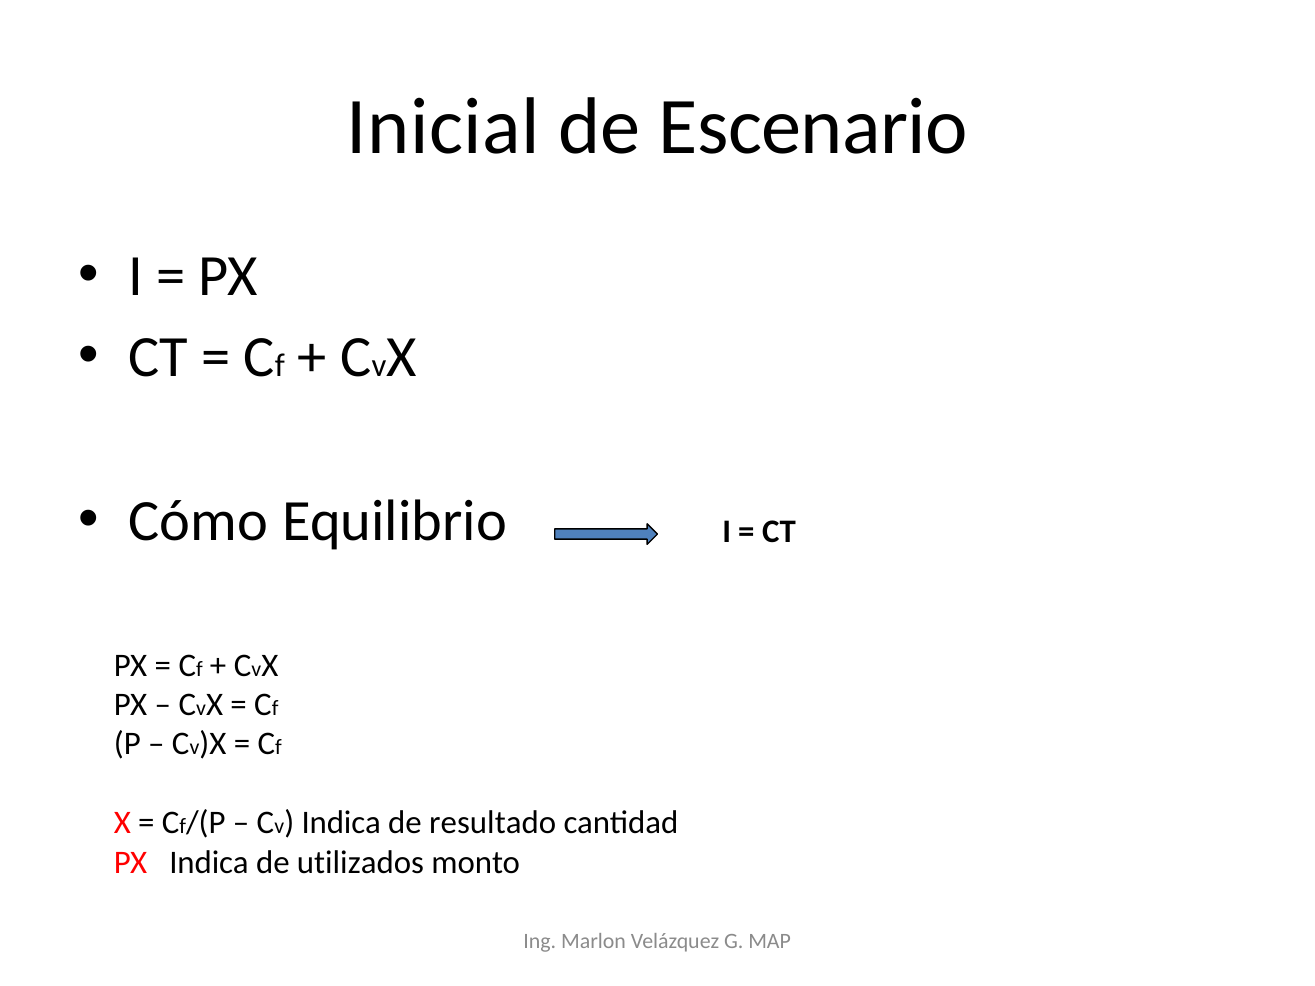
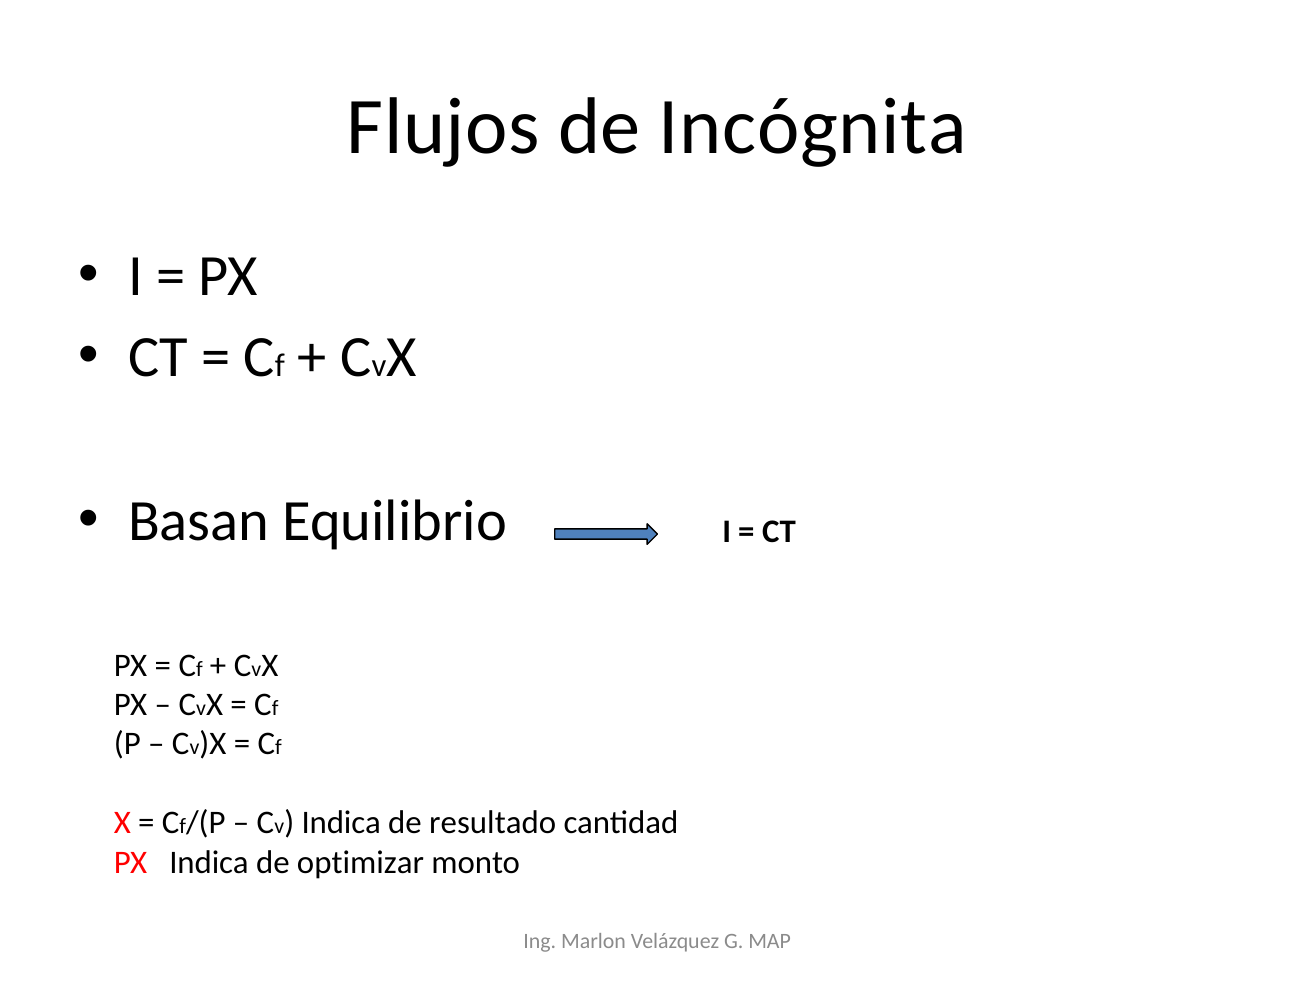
Inicial: Inicial -> Flujos
Escenario: Escenario -> Incógnita
Cómo: Cómo -> Basan
utilizados: utilizados -> optimizar
